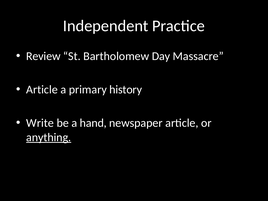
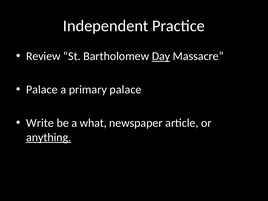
Day underline: none -> present
Article at (42, 90): Article -> Palace
primary history: history -> palace
hand: hand -> what
